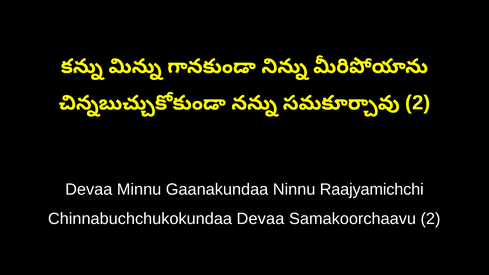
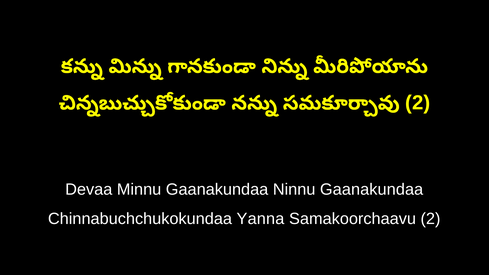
Ninnu Raajyamichchi: Raajyamichchi -> Gaanakundaa
Chinnabuchchukokundaa Devaa: Devaa -> Yanna
